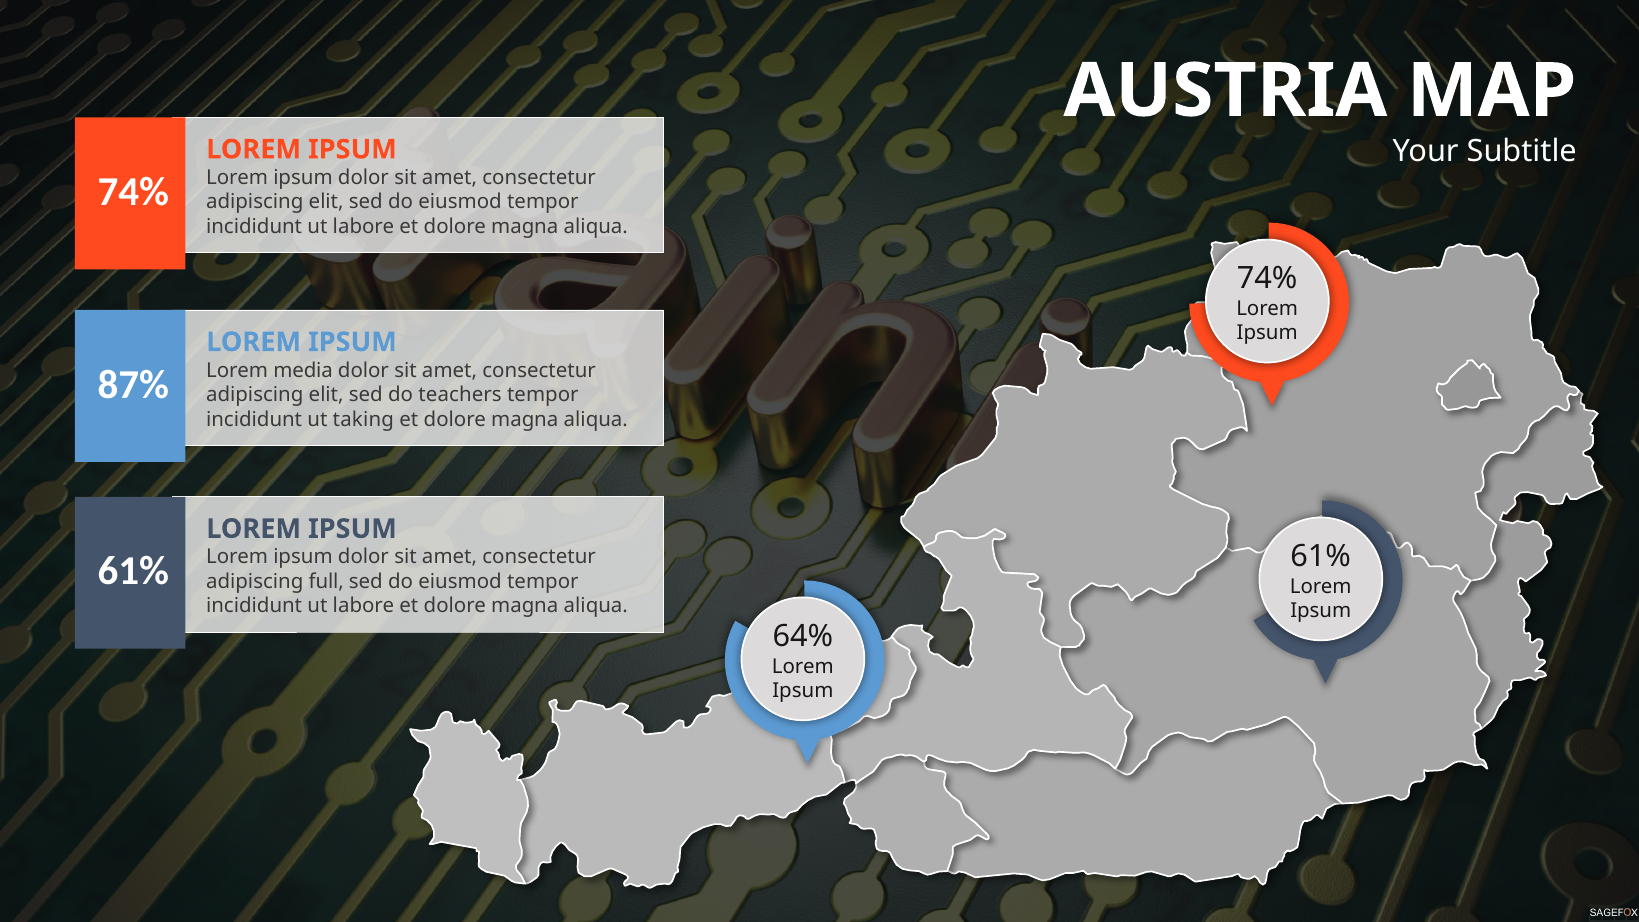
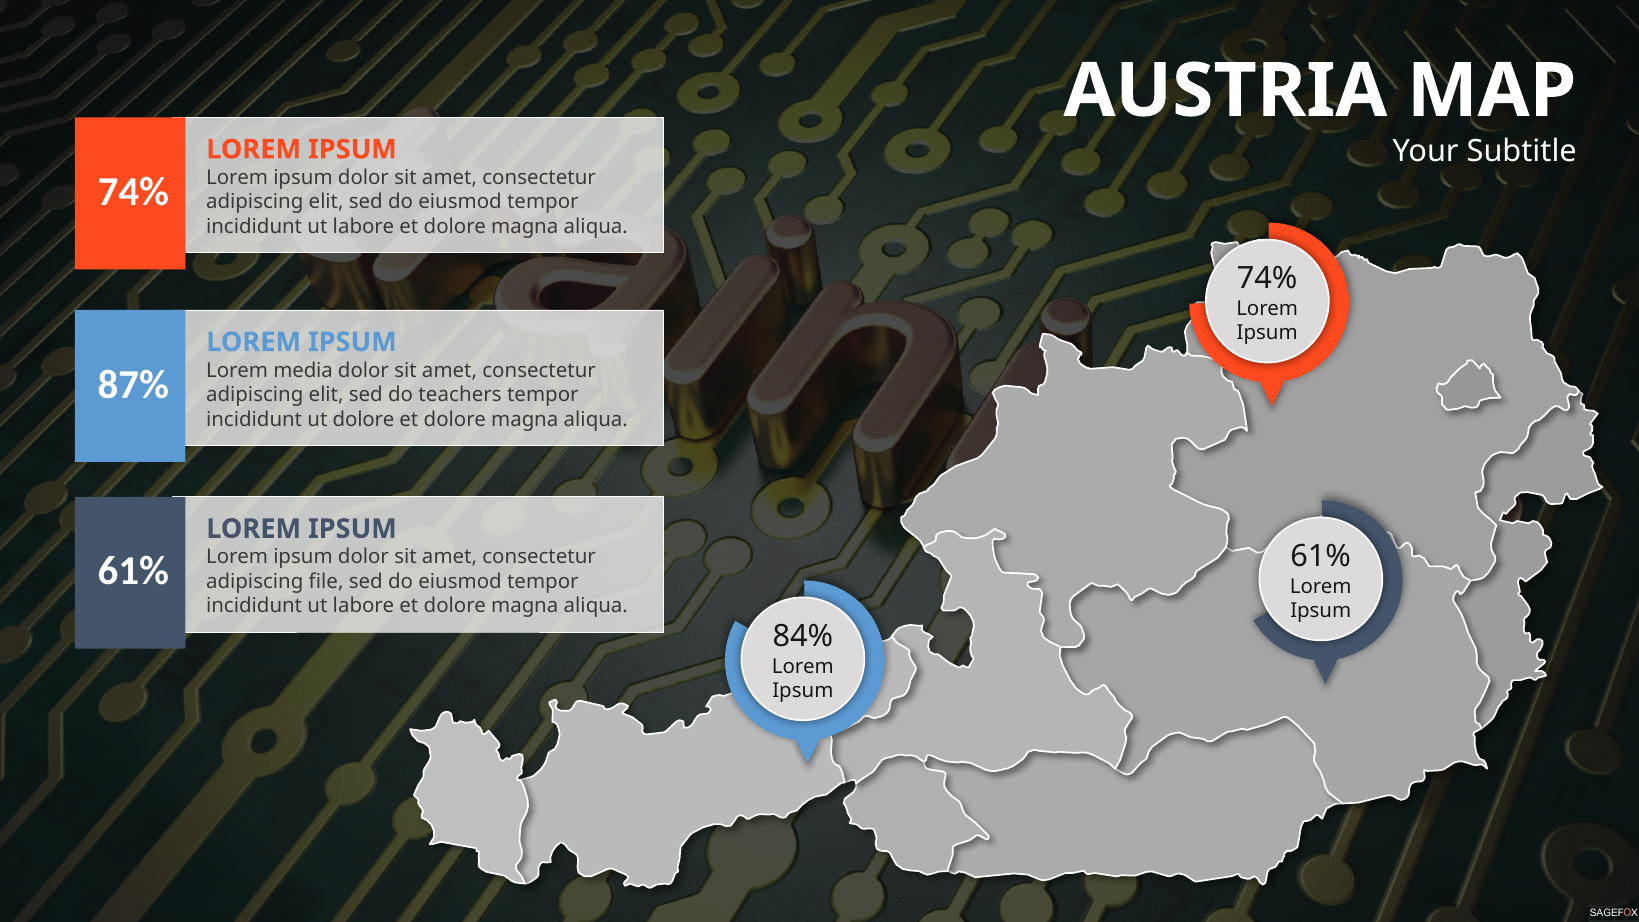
ut taking: taking -> dolore
full: full -> file
64%: 64% -> 84%
